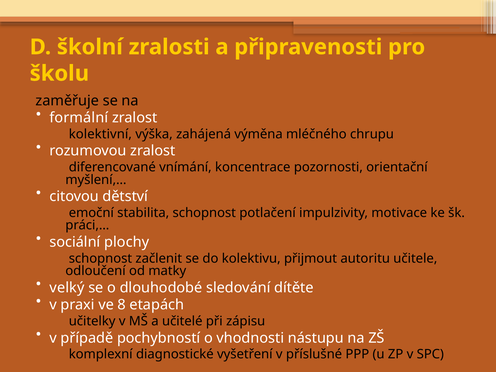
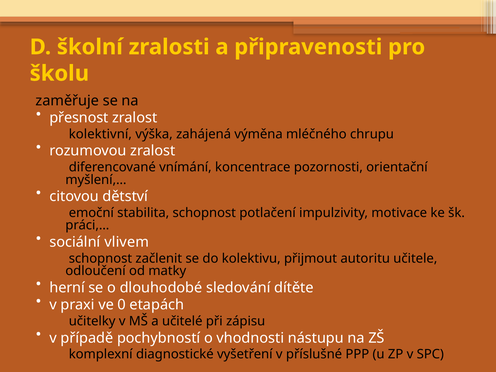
formální: formální -> přesnost
plochy: plochy -> vlivem
velký: velký -> herní
8: 8 -> 0
